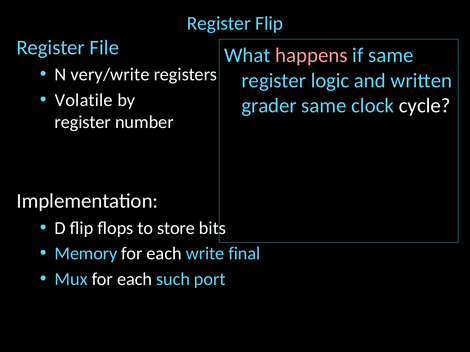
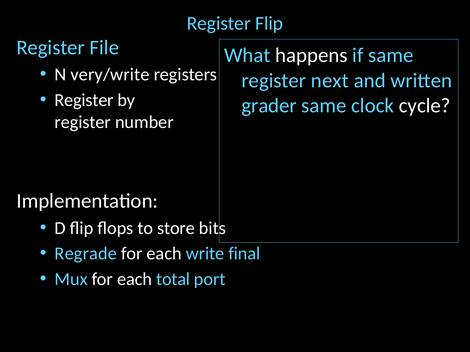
happens colour: pink -> white
logic: logic -> next
Volatile at (84, 100): Volatile -> Register
Memory: Memory -> Regrade
such: such -> total
